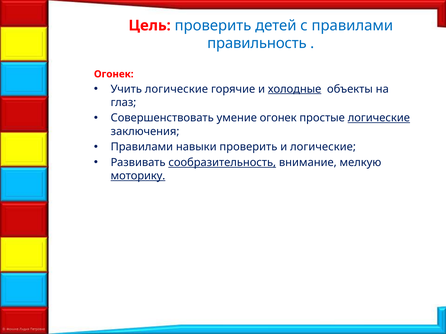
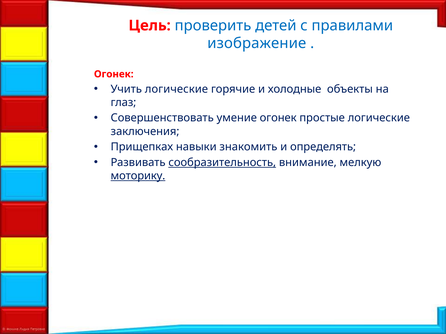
правильность: правильность -> изображение
холодные underline: present -> none
логические at (379, 118) underline: present -> none
Правилами at (142, 147): Правилами -> Прищепках
навыки проверить: проверить -> знакомить
и логические: логические -> определять
